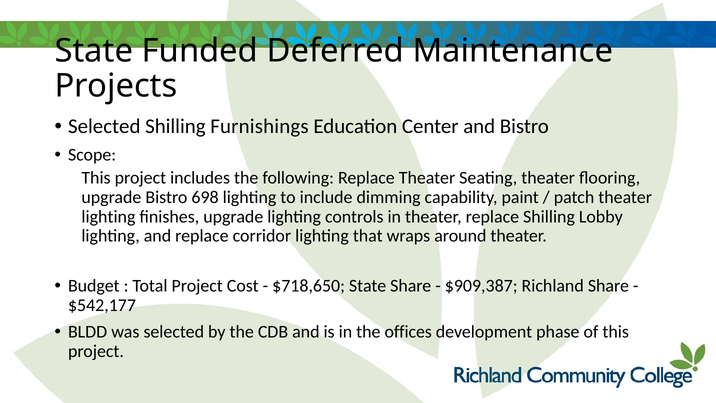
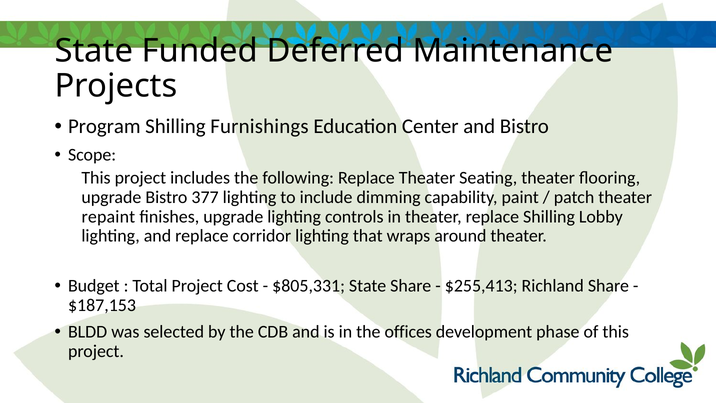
Selected at (104, 126): Selected -> Program
698: 698 -> 377
lighting at (108, 217): lighting -> repaint
$718,650: $718,650 -> $805,331
$909,387: $909,387 -> $255,413
$542,177: $542,177 -> $187,153
